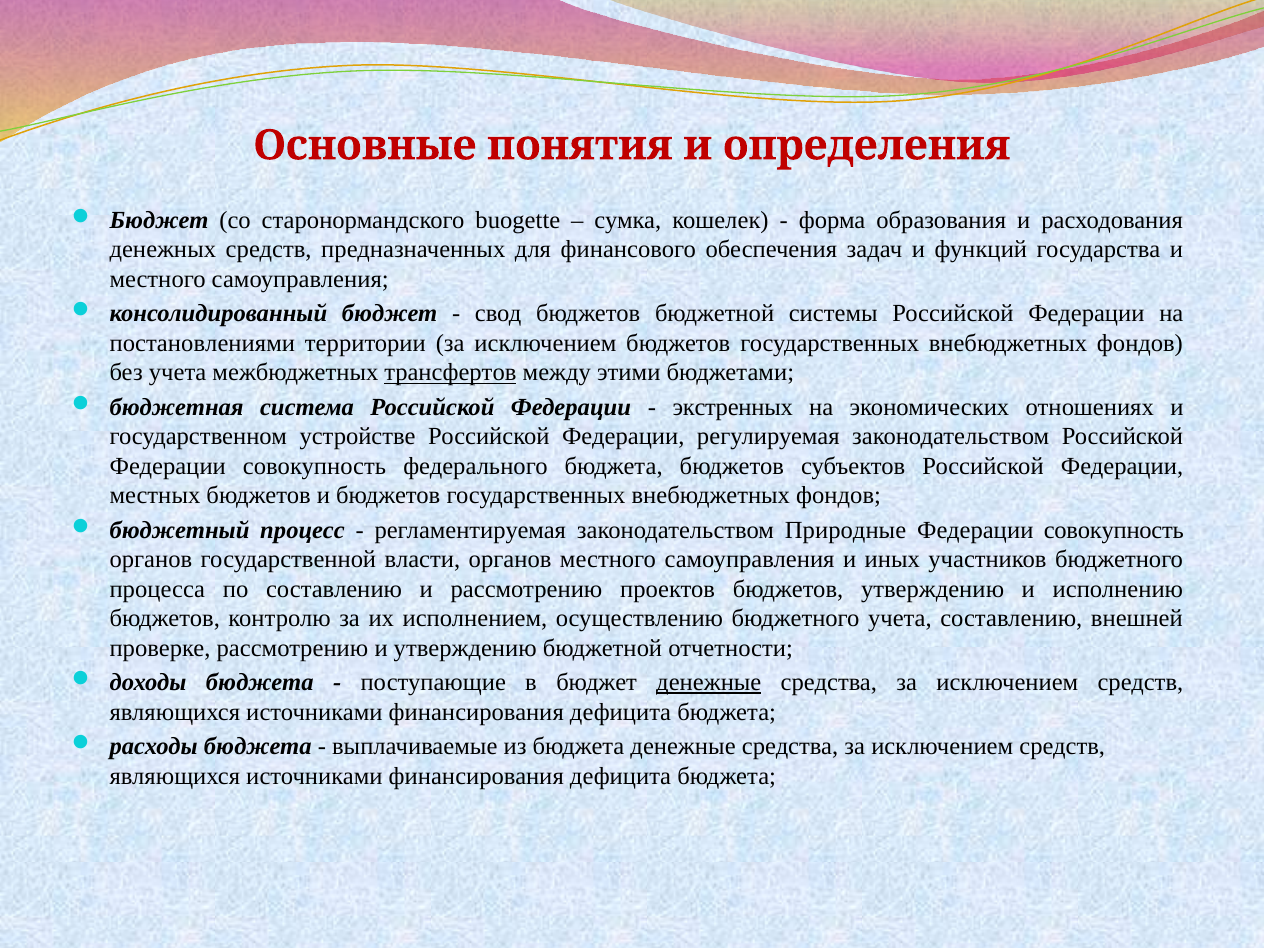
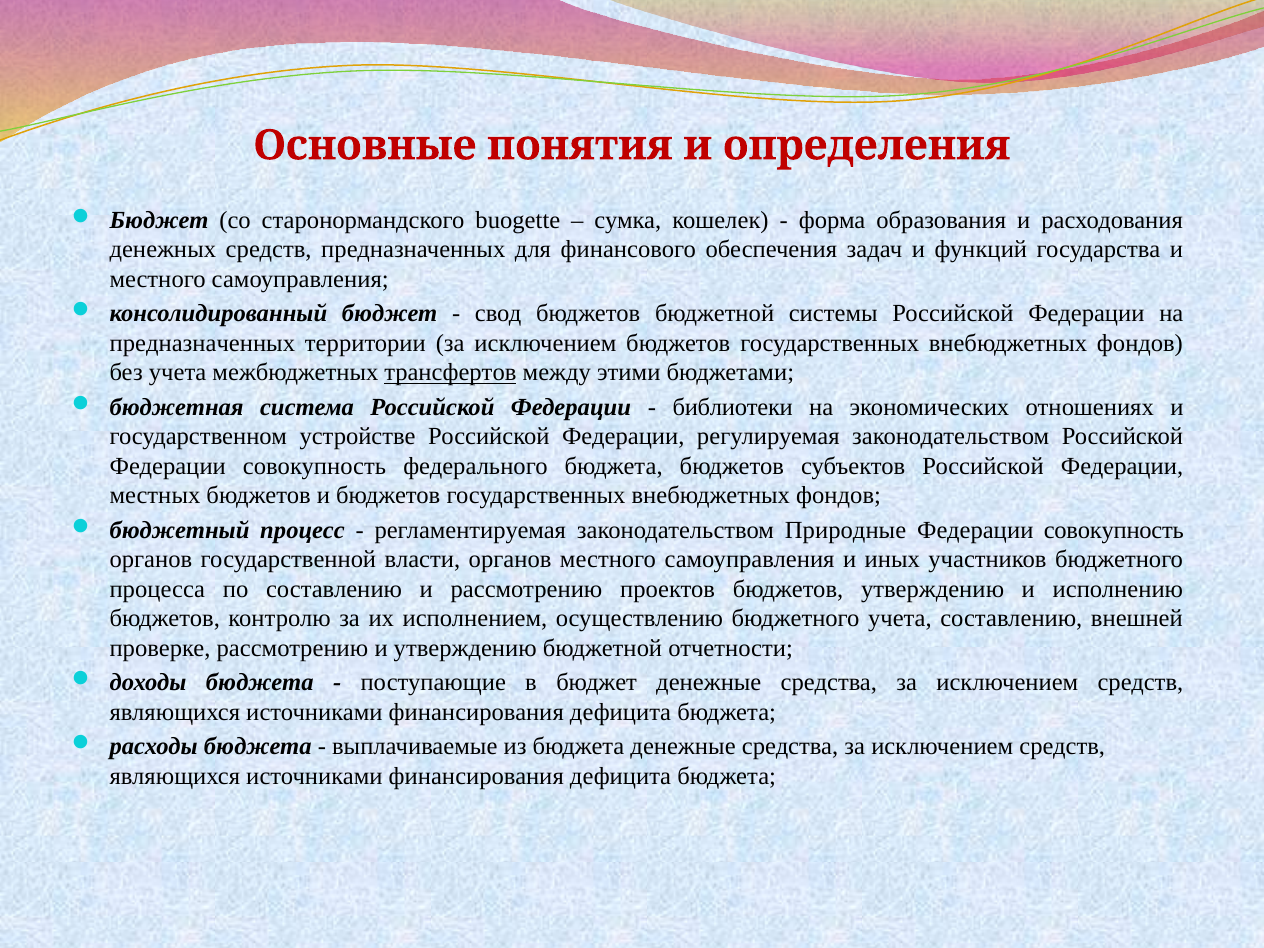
постановлениями at (202, 343): постановлениями -> предназначенных
экстренных: экстренных -> библиотеки
денежные at (709, 683) underline: present -> none
